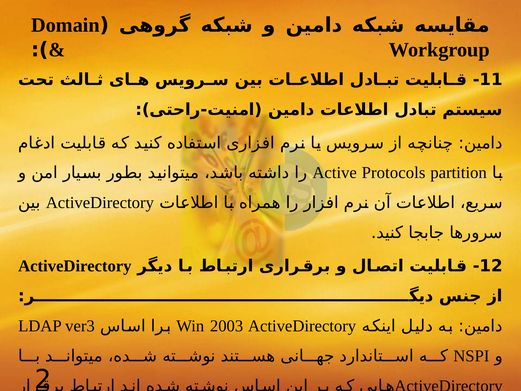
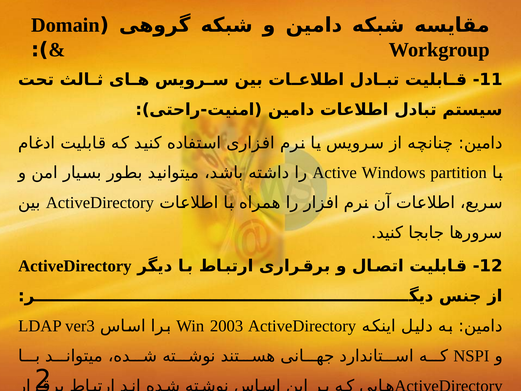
Protocols: Protocols -> Windows
